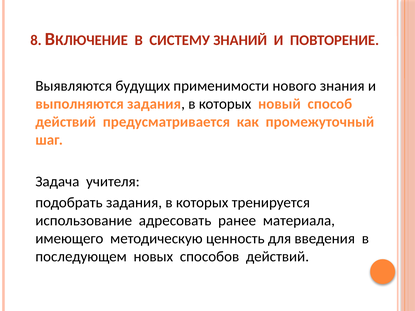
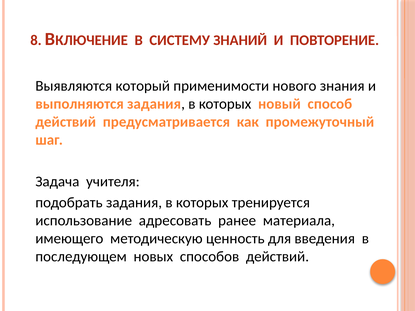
будущих: будущих -> который
